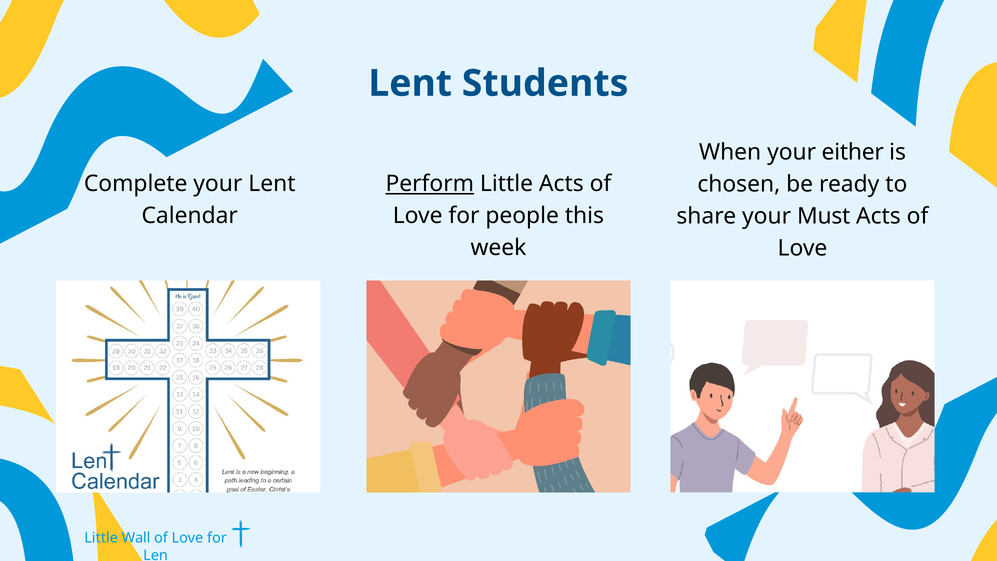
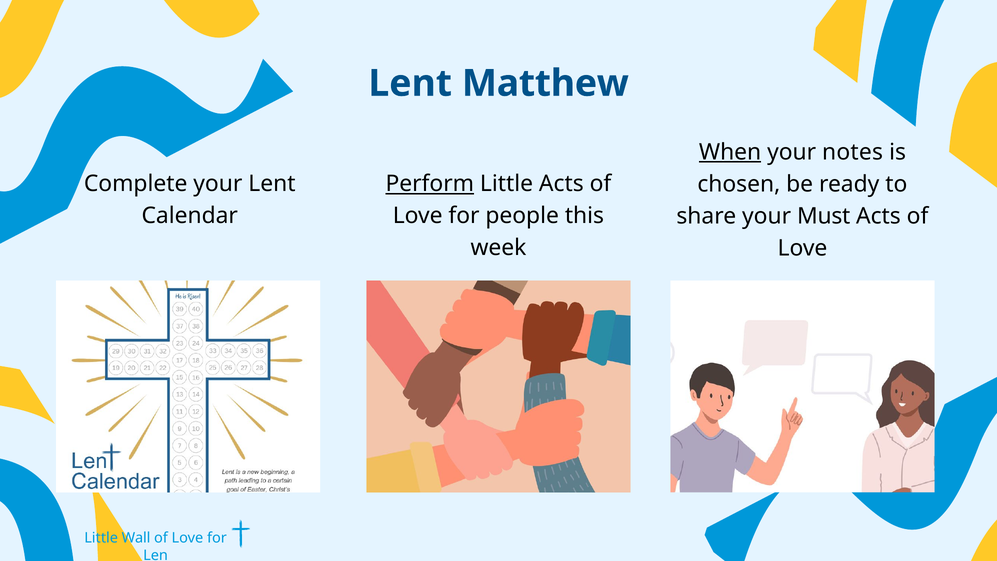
Students: Students -> Matthew
When underline: none -> present
either: either -> notes
